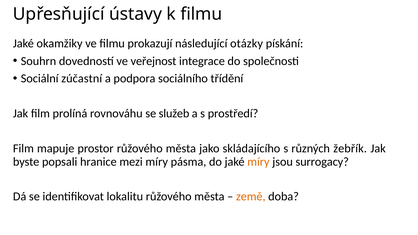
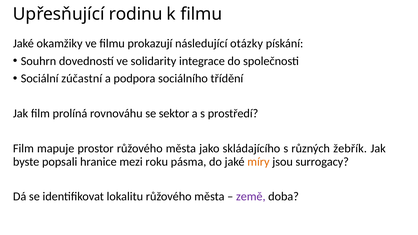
ústavy: ústavy -> rodinu
veřejnost: veřejnost -> solidarity
služeb: služeb -> sektor
mezi míry: míry -> roku
země colour: orange -> purple
